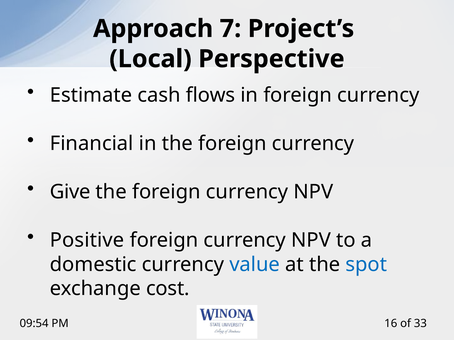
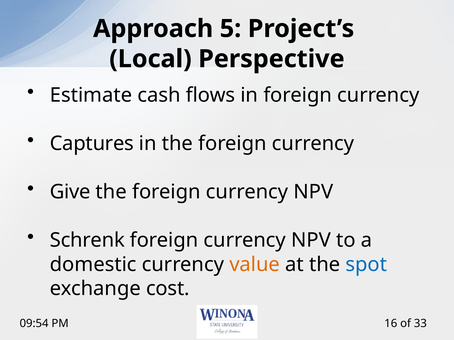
7: 7 -> 5
Financial: Financial -> Captures
Positive: Positive -> Schrenk
value colour: blue -> orange
